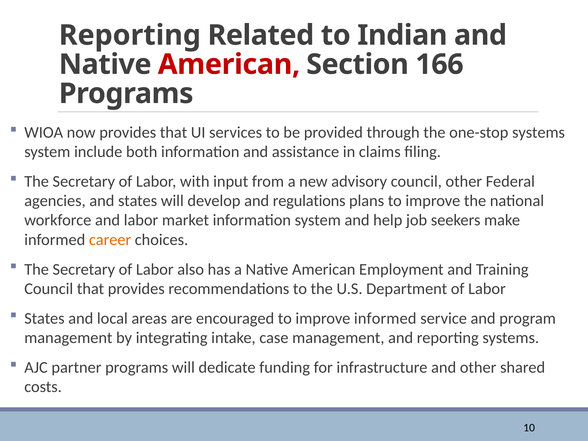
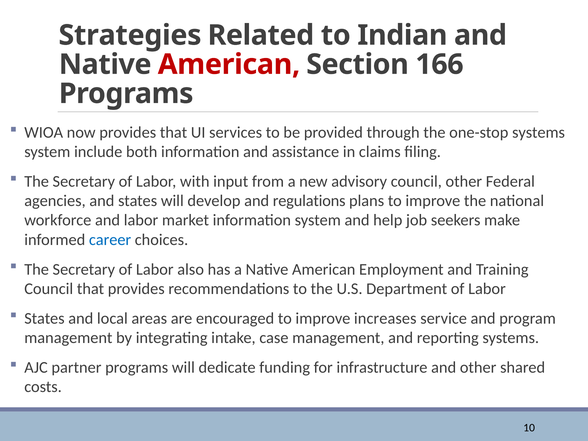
Reporting at (130, 35): Reporting -> Strategies
career colour: orange -> blue
improve informed: informed -> increases
